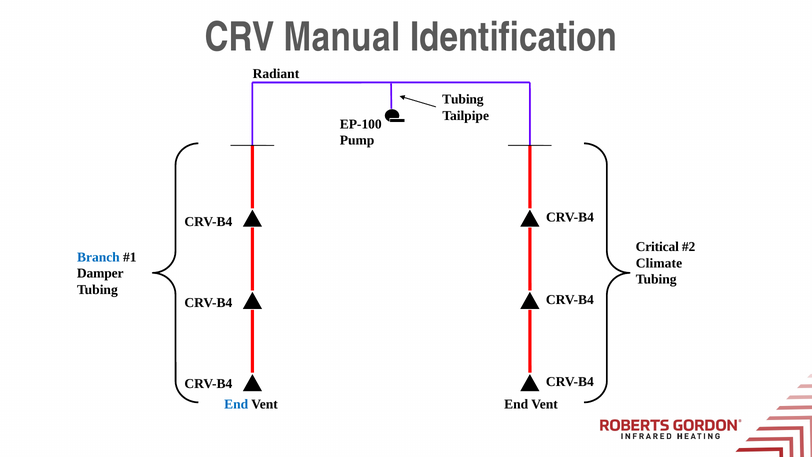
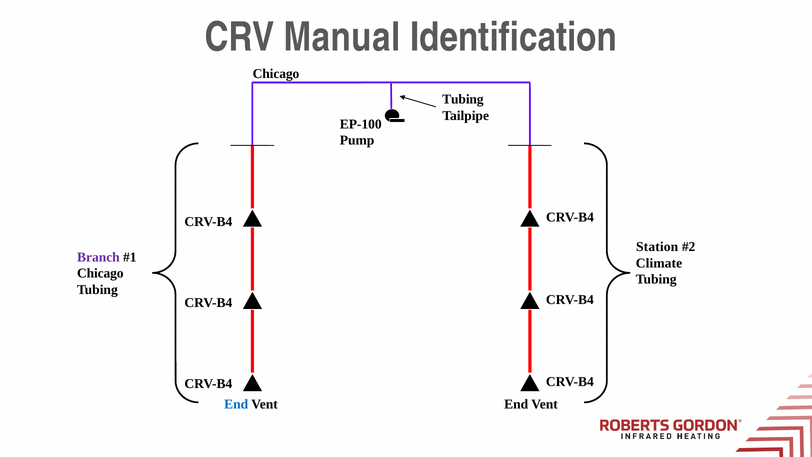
Radiant at (276, 74): Radiant -> Chicago
Critical: Critical -> Station
Branch colour: blue -> purple
Damper at (100, 273): Damper -> Chicago
